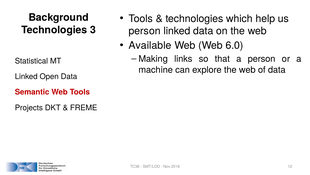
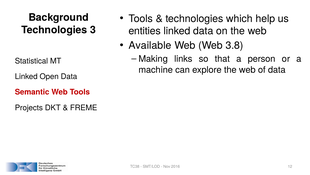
person at (145, 31): person -> entities
6.0: 6.0 -> 3.8
